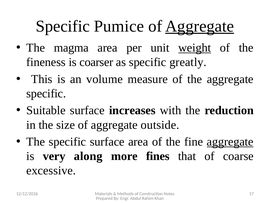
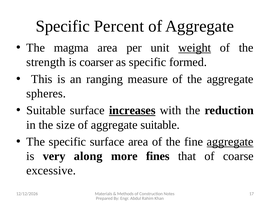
Pumice: Pumice -> Percent
Aggregate at (200, 26) underline: present -> none
fineness: fineness -> strength
greatly: greatly -> formed
volume: volume -> ranging
specific at (46, 93): specific -> spheres
increases underline: none -> present
aggregate outside: outside -> suitable
